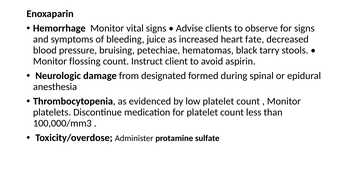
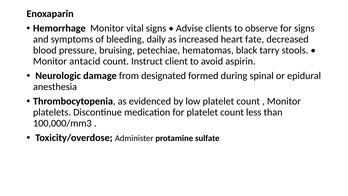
juice: juice -> daily
flossing: flossing -> antacid
